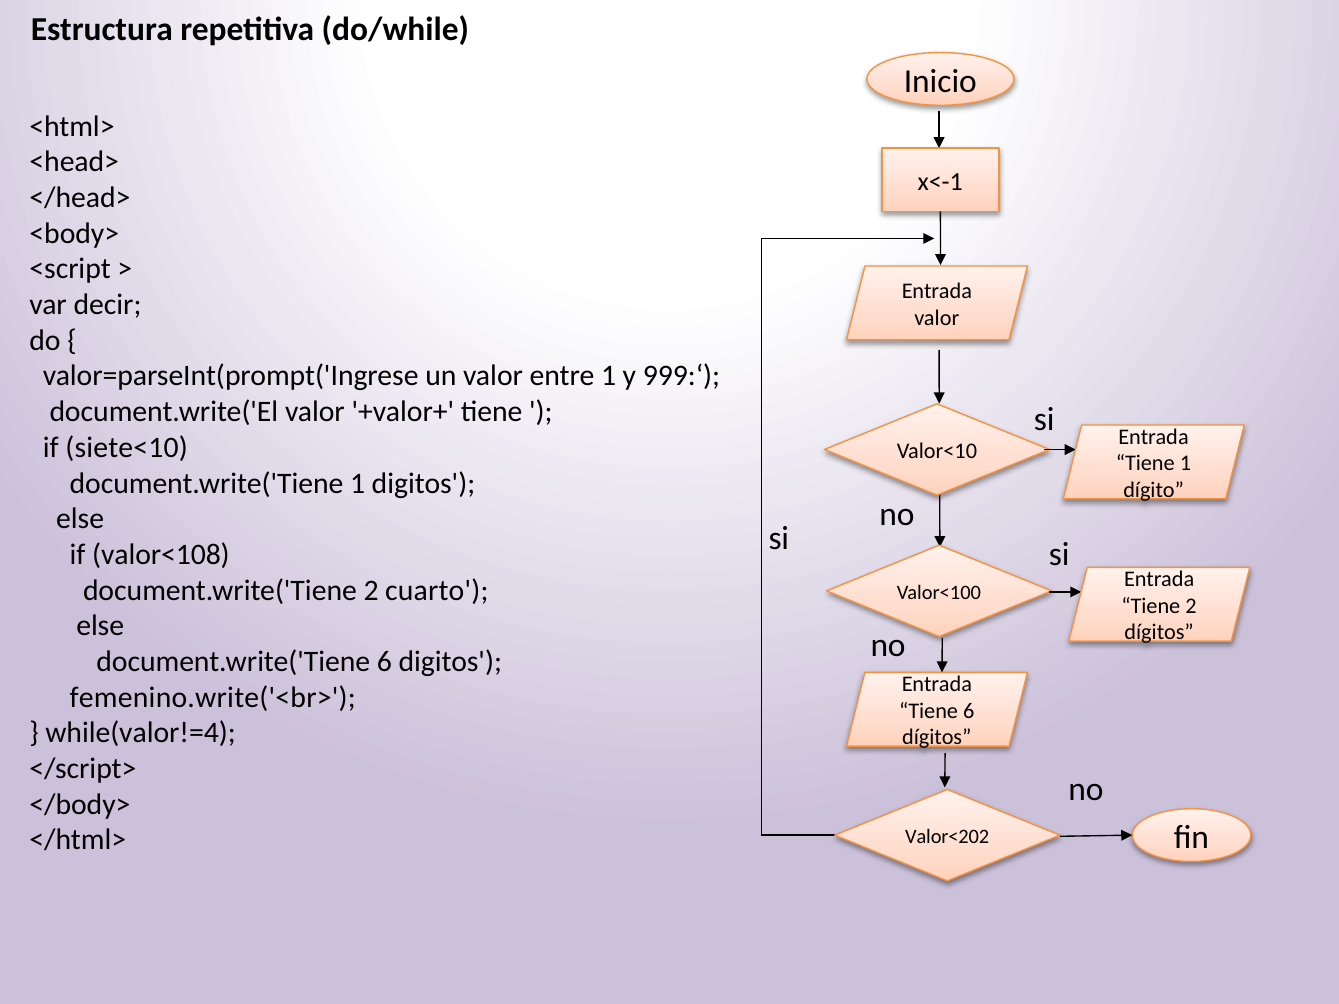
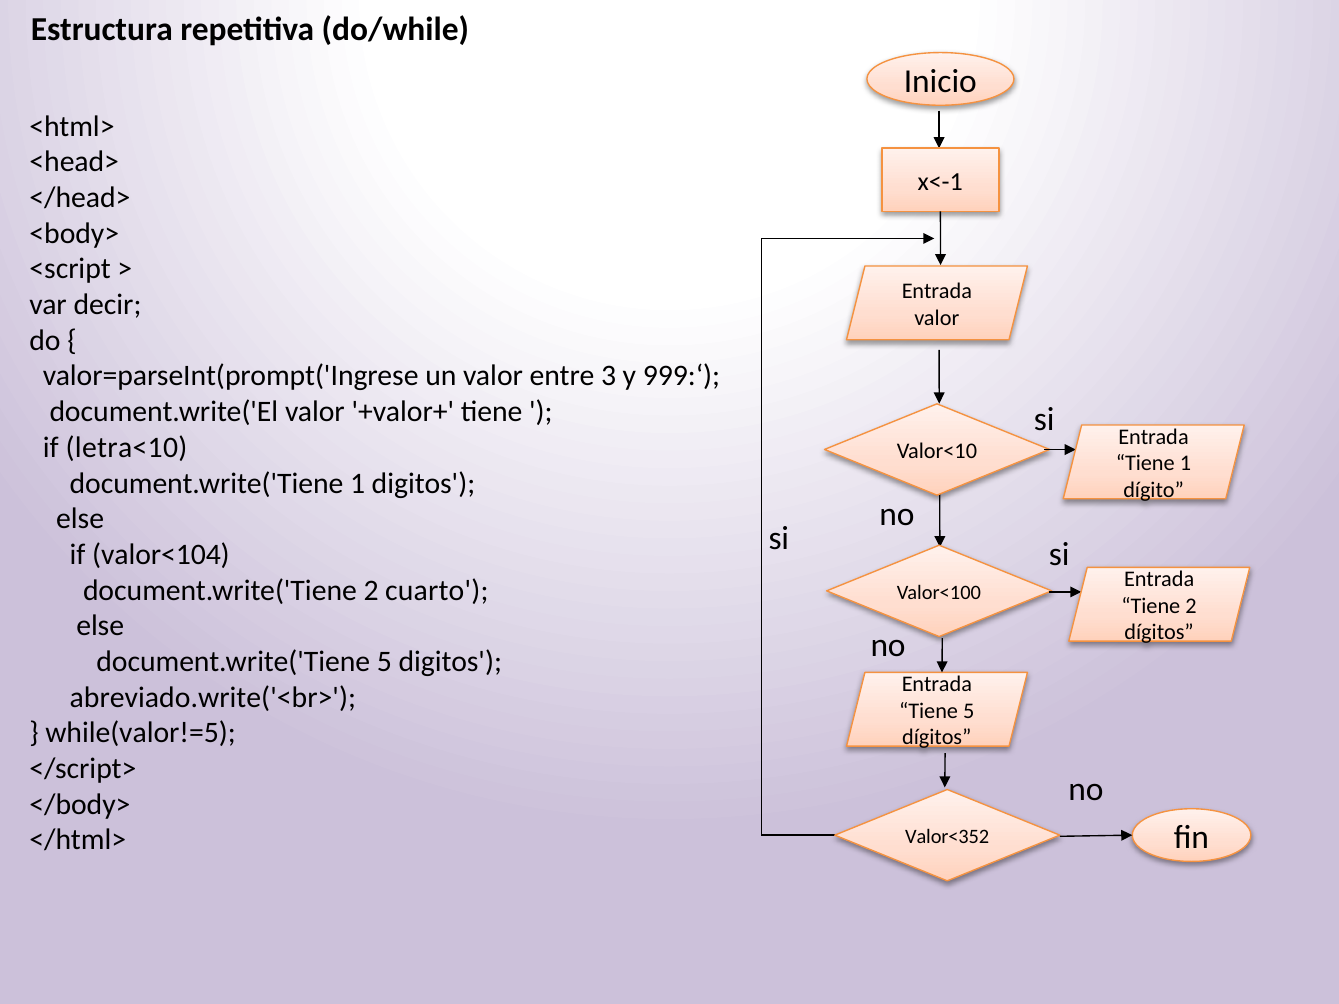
entre 1: 1 -> 3
siete<10: siete<10 -> letra<10
valor<108: valor<108 -> valor<104
document.write('Tiene 6: 6 -> 5
femenino.write('<br>: femenino.write('<br> -> abreviado.write('<br>
Tiene 6: 6 -> 5
while(valor!=4: while(valor!=4 -> while(valor!=5
Valor<202: Valor<202 -> Valor<352
